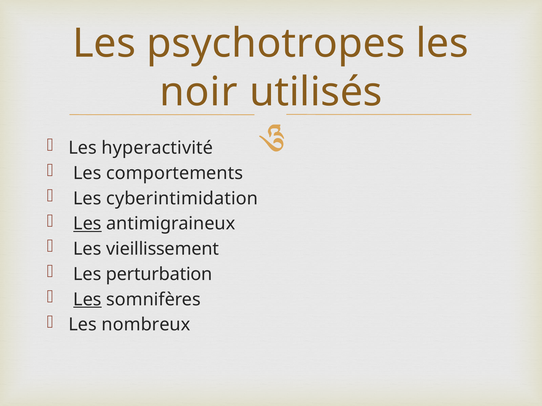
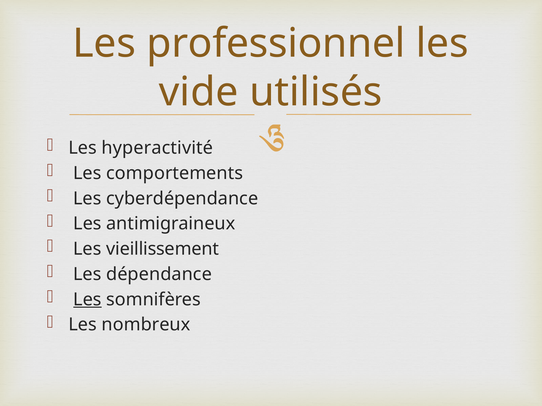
psychotropes: psychotropes -> professionnel
noir: noir -> vide
cyberintimidation: cyberintimidation -> cyberdépendance
Les at (87, 224) underline: present -> none
perturbation: perturbation -> dépendance
